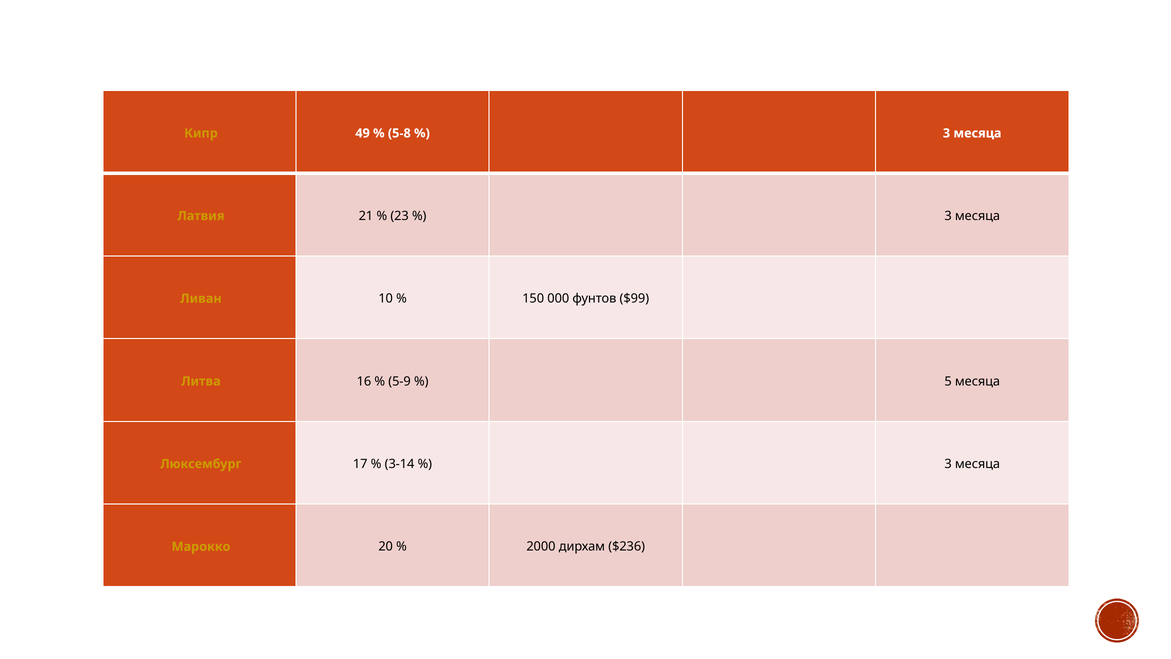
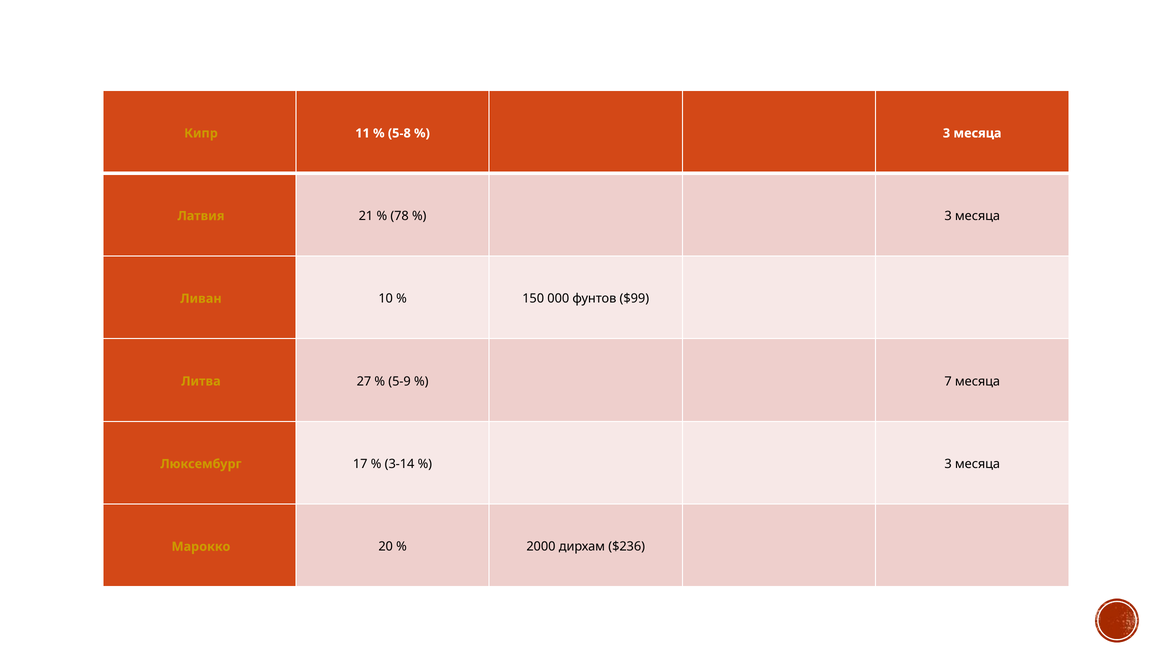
49: 49 -> 11
23: 23 -> 78
16: 16 -> 27
5: 5 -> 7
